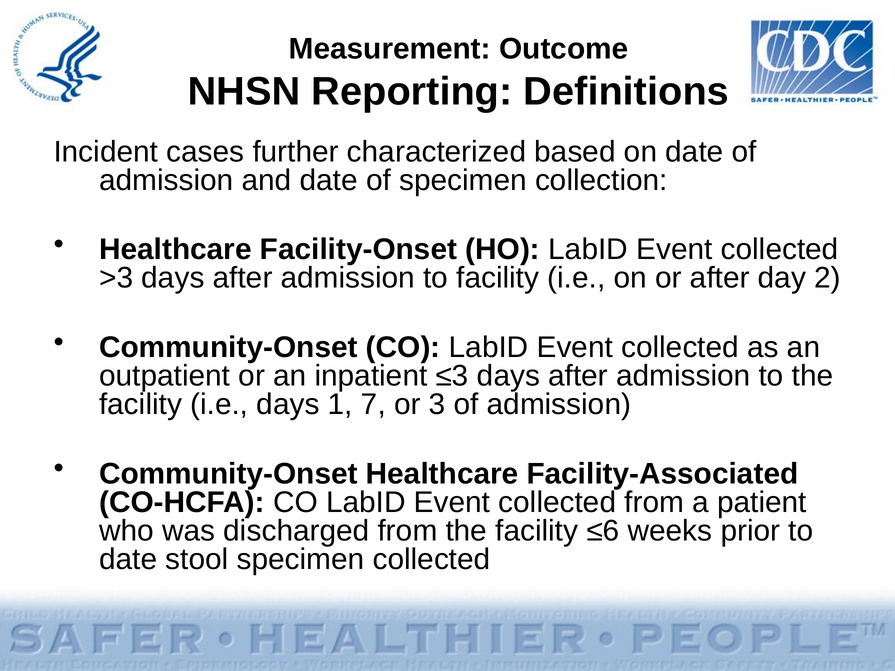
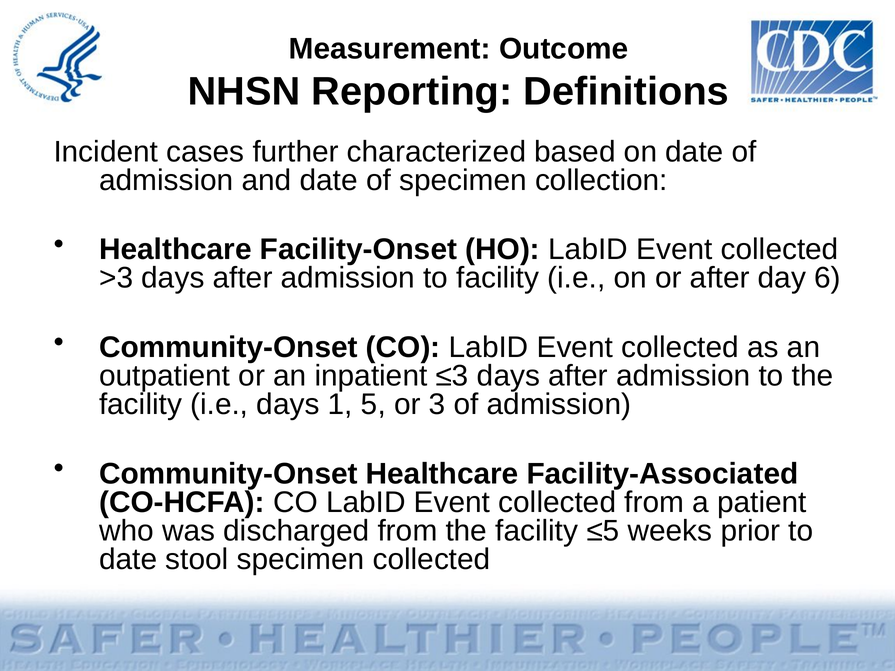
2: 2 -> 6
7: 7 -> 5
≤6: ≤6 -> ≤5
